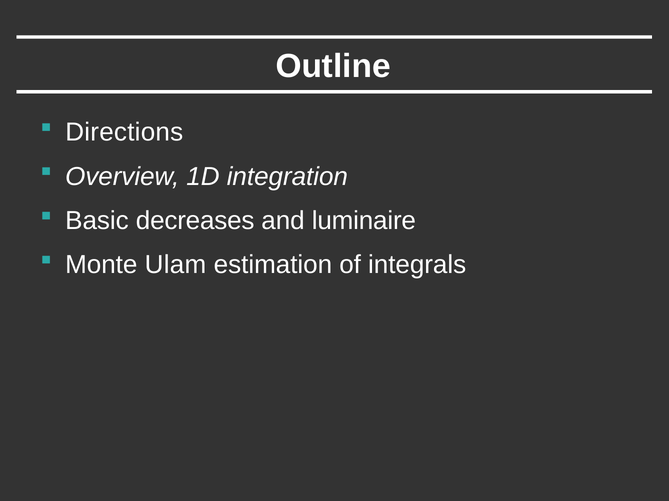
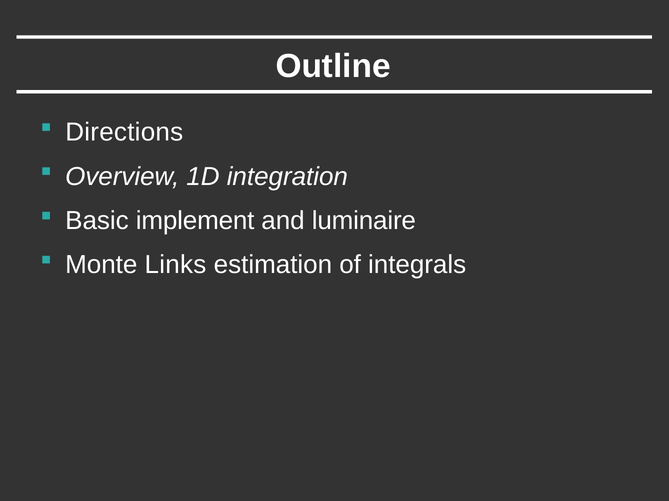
decreases: decreases -> implement
Ulam: Ulam -> Links
